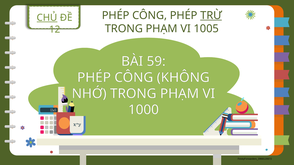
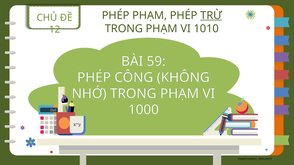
CÔNG at (150, 15): CÔNG -> PHẠM
CHỦ underline: present -> none
1005: 1005 -> 1010
